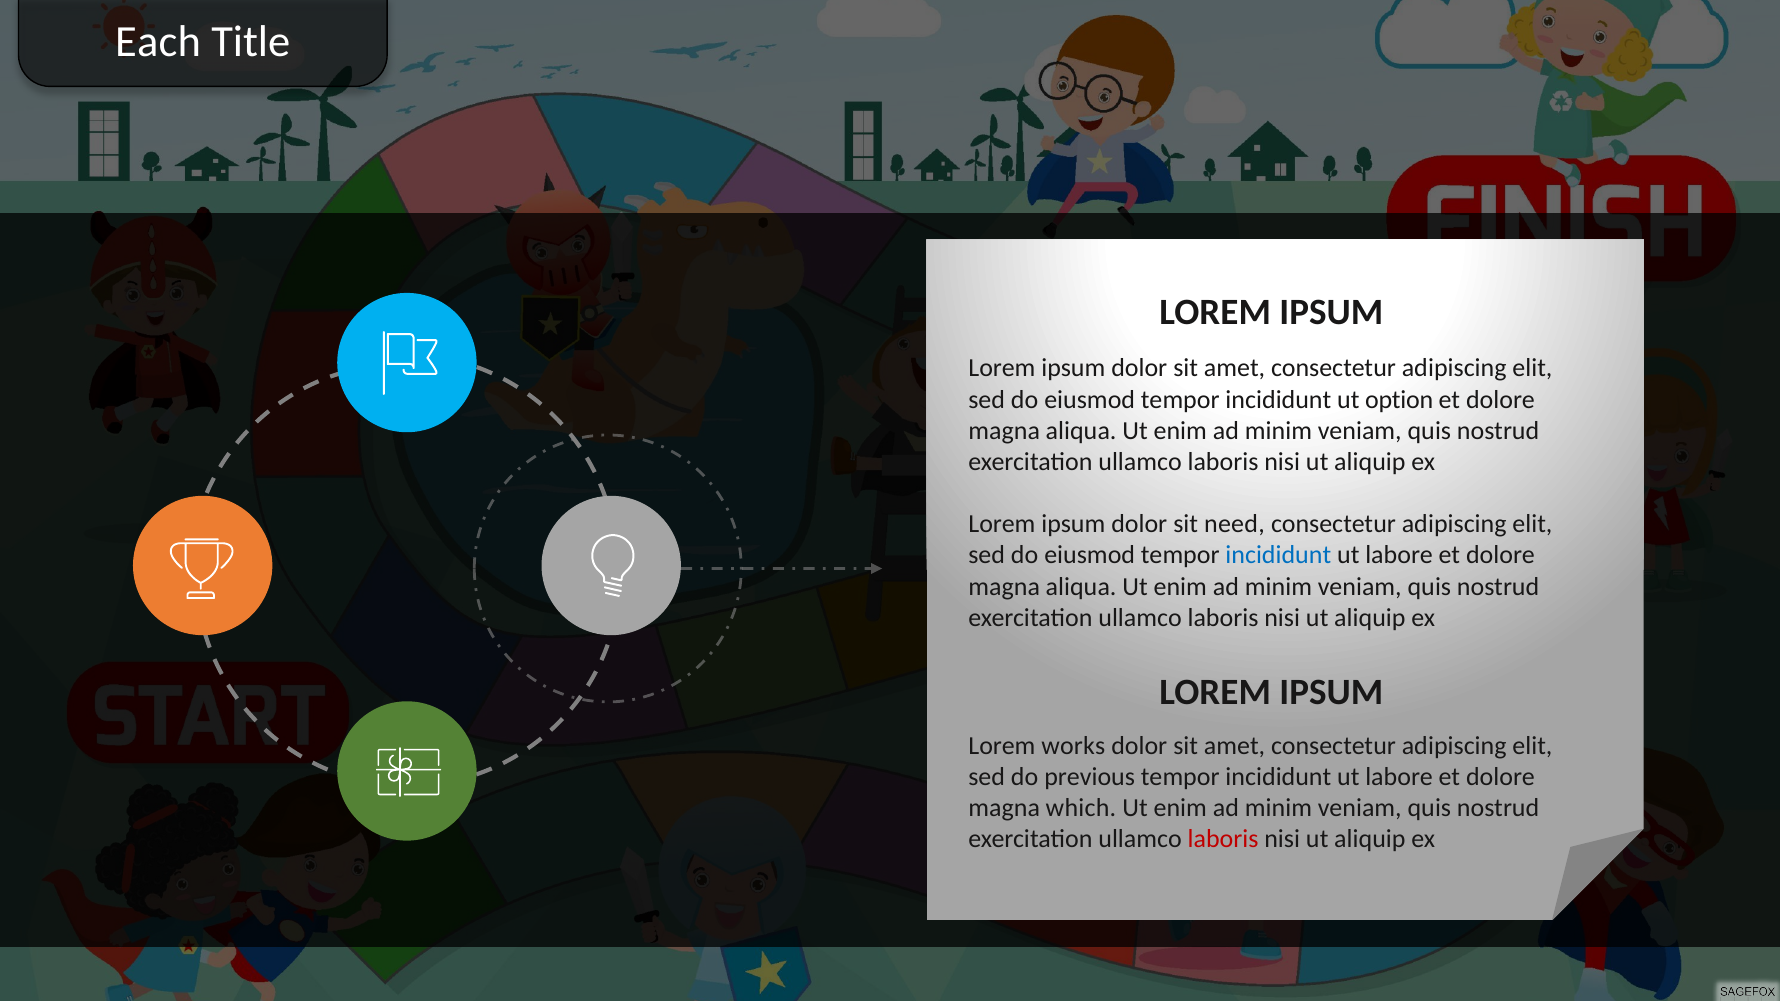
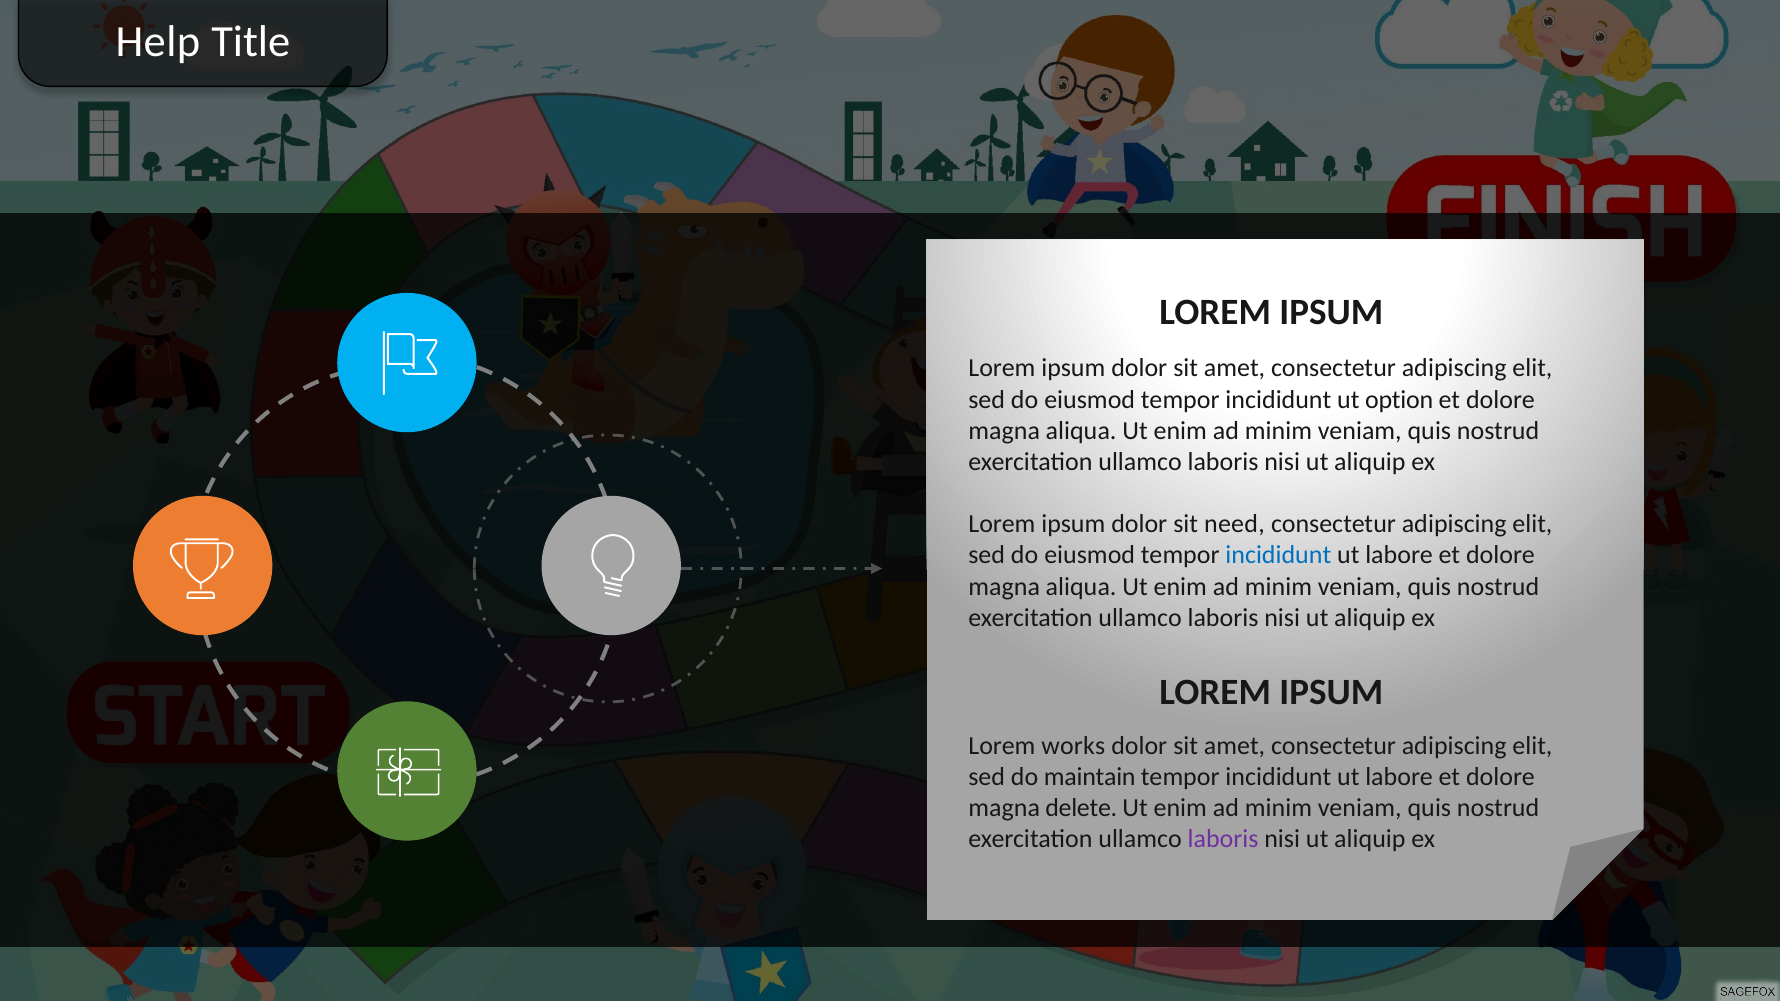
Each: Each -> Help
previous: previous -> maintain
which: which -> delete
laboris at (1223, 840) colour: red -> purple
